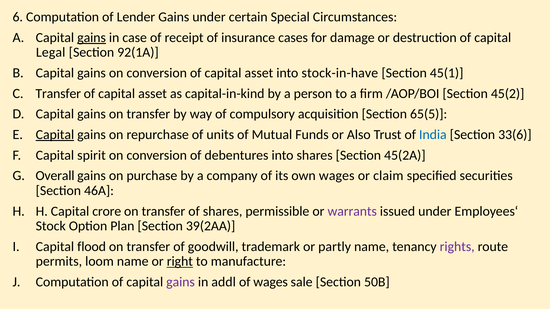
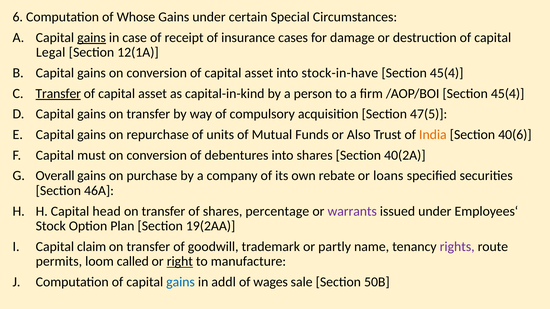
Lender: Lender -> Whose
92(1A: 92(1A -> 12(1A
45(1 at (447, 73): 45(1 -> 45(4
Transfer at (58, 94) underline: none -> present
/AOP/BOI Section 45(2: 45(2 -> 45(4
65(5: 65(5 -> 47(5
Capital at (55, 135) underline: present -> none
India colour: blue -> orange
33(6: 33(6 -> 40(6
spirit: spirit -> must
45(2A: 45(2A -> 40(2A
own wages: wages -> rebate
claim: claim -> loans
crore: crore -> head
permissible: permissible -> percentage
39(2AA: 39(2AA -> 19(2AA
flood: flood -> claim
loom name: name -> called
gains at (181, 282) colour: purple -> blue
